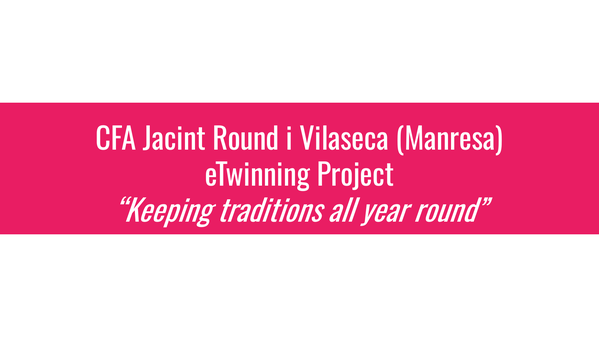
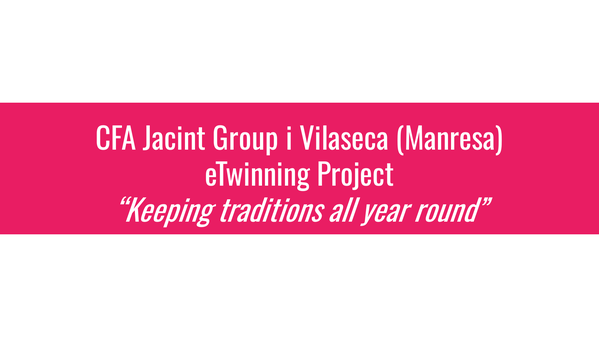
Jacint Round: Round -> Group
